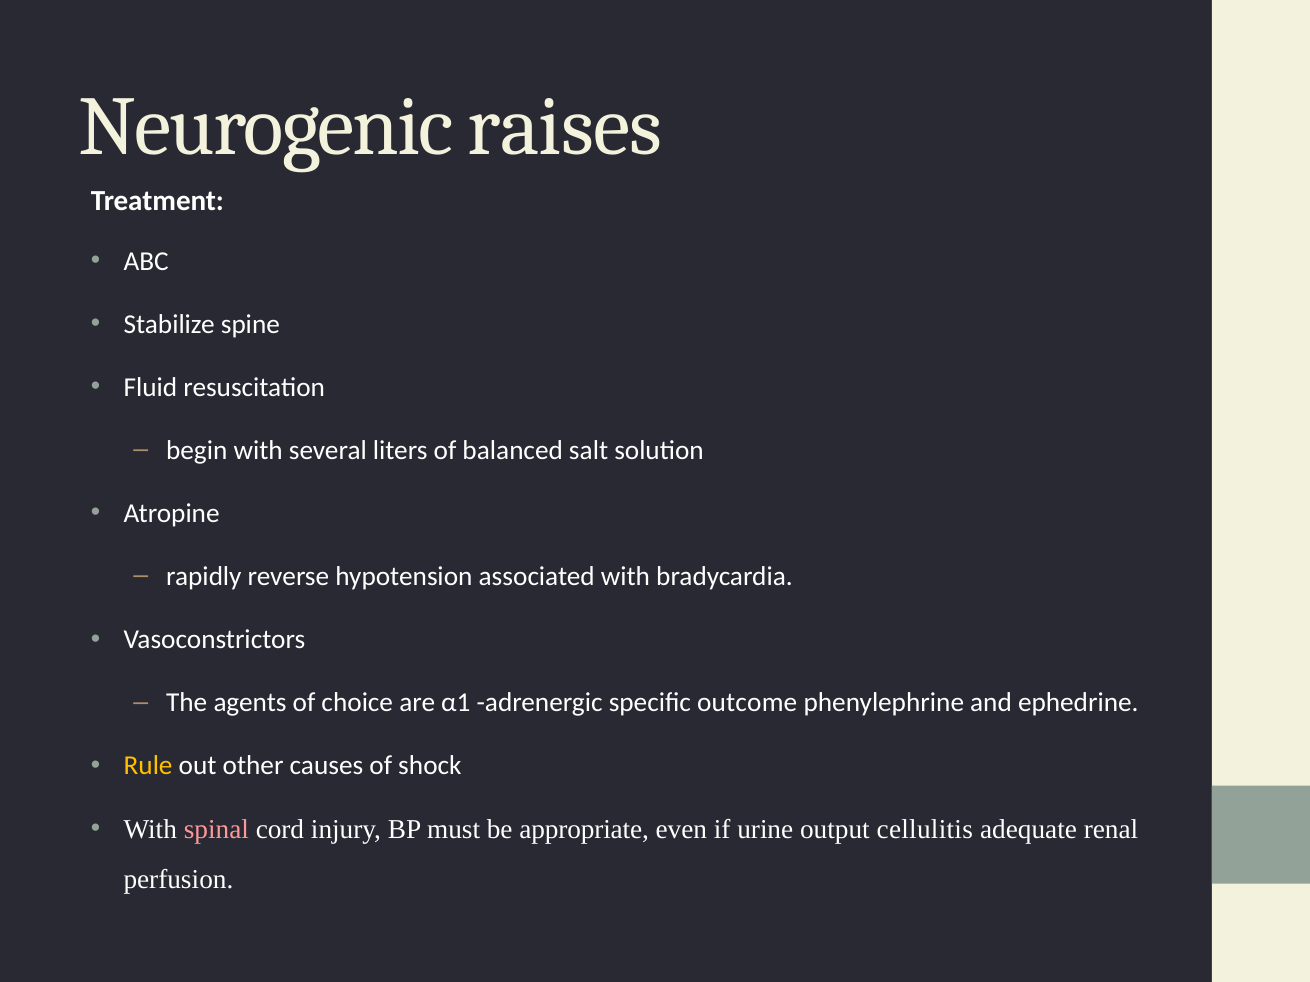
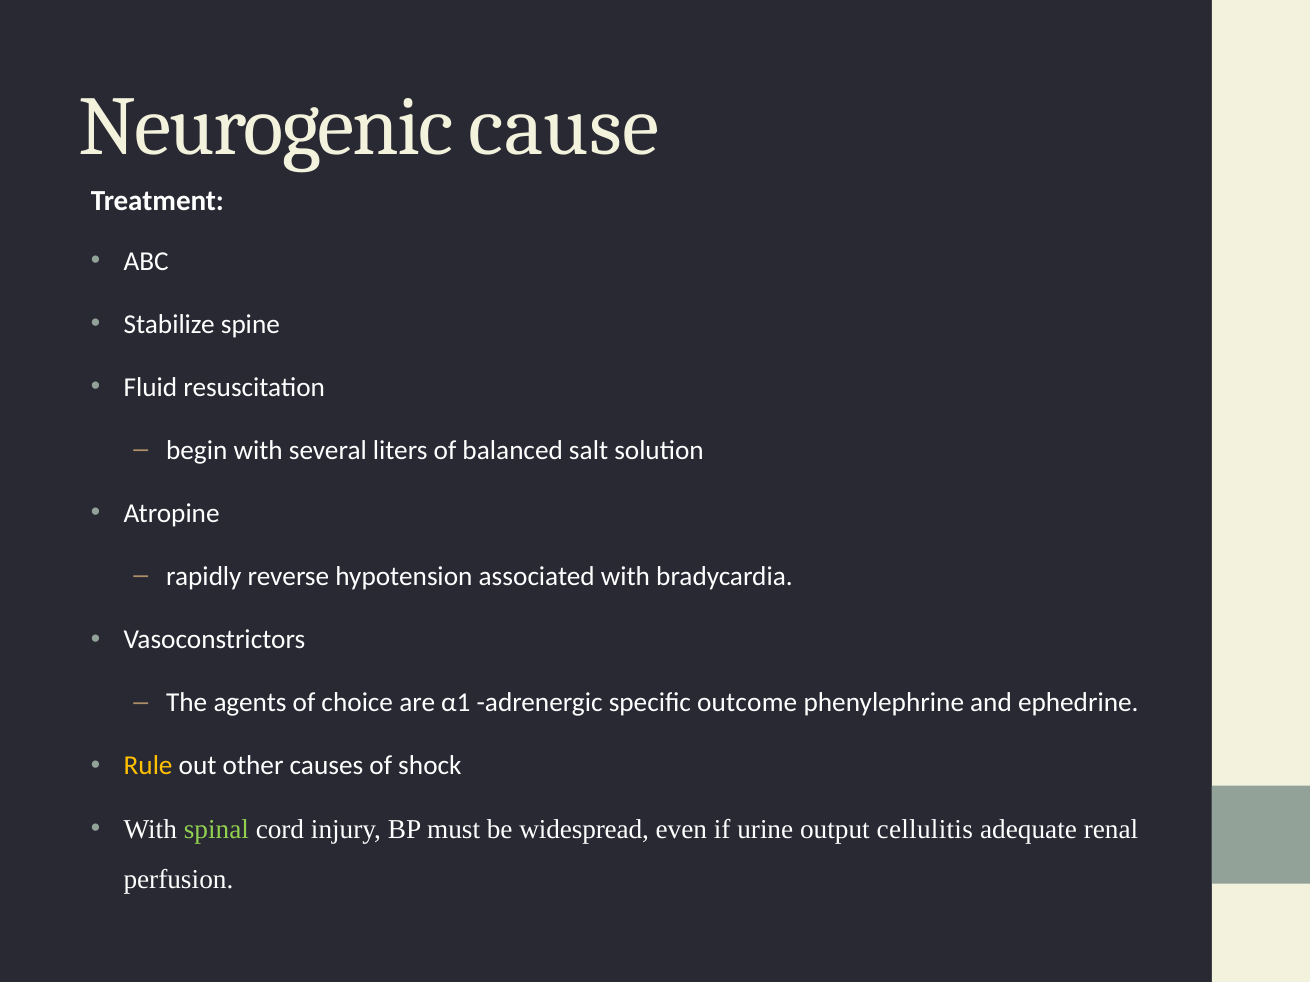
raises: raises -> cause
spinal colour: pink -> light green
appropriate: appropriate -> widespread
